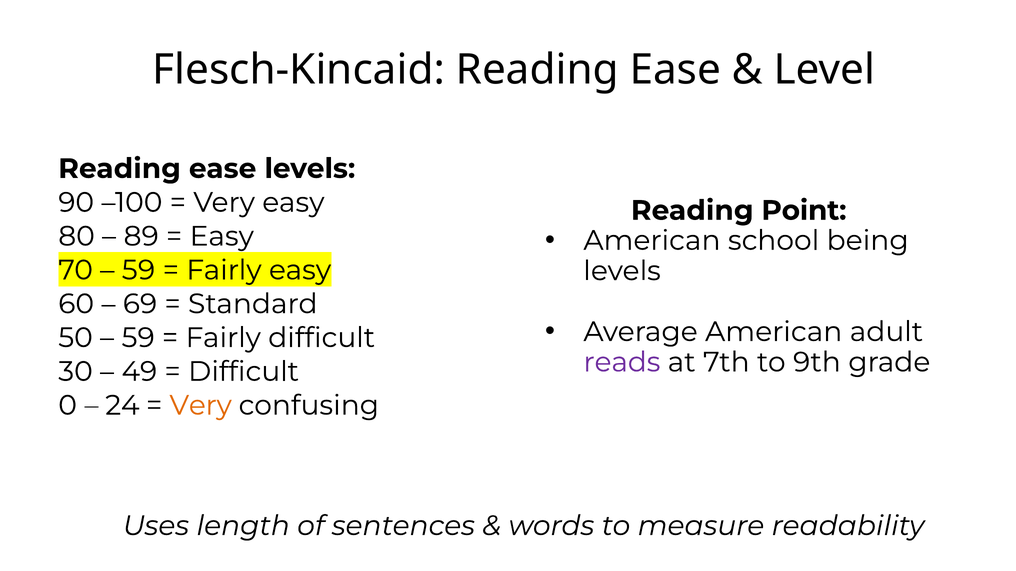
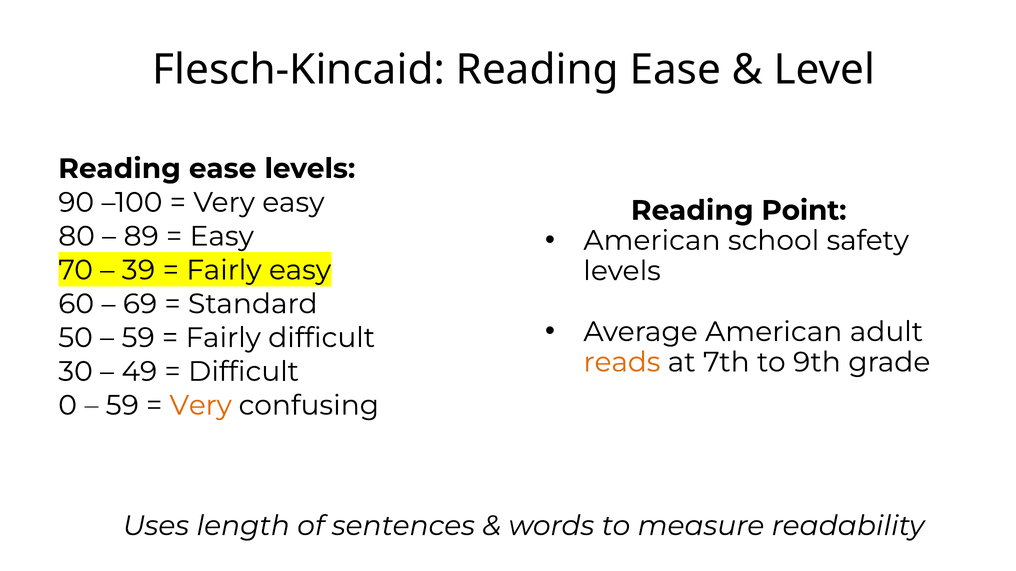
being: being -> safety
59 at (138, 270): 59 -> 39
reads colour: purple -> orange
24 at (122, 406): 24 -> 59
